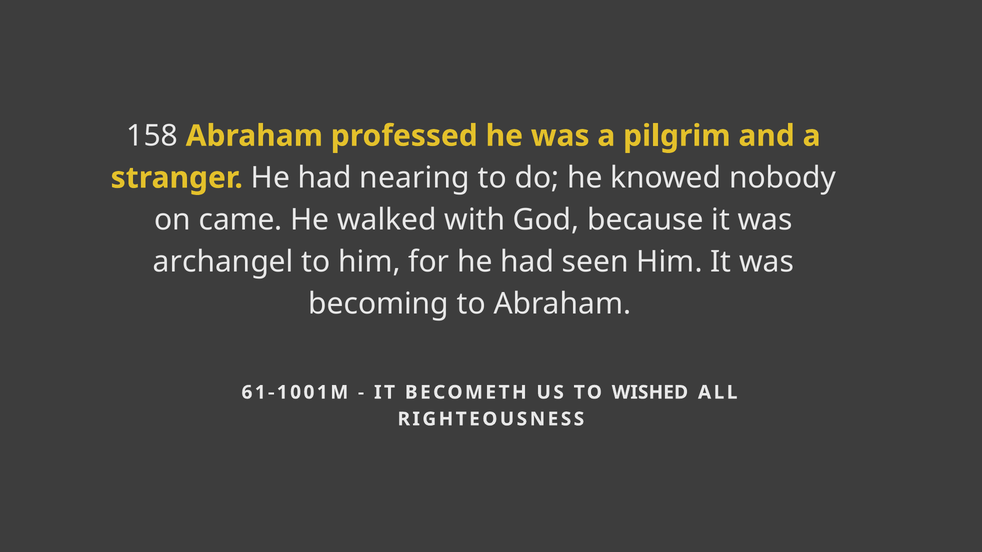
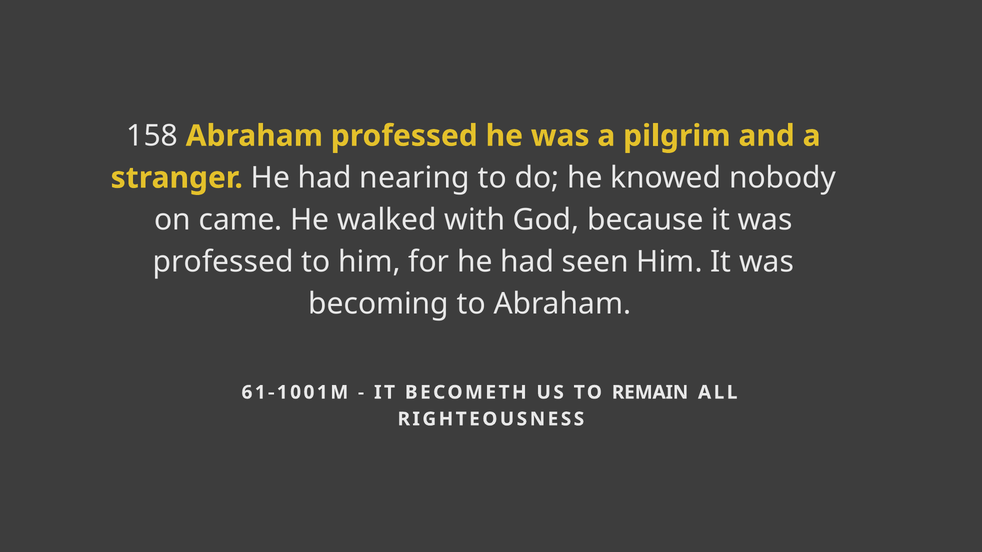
archangel at (223, 262): archangel -> professed
WISHED: WISHED -> REMAIN
